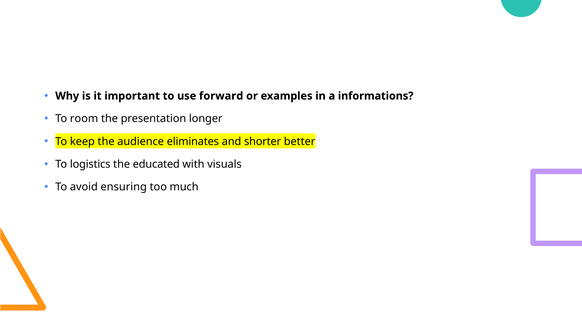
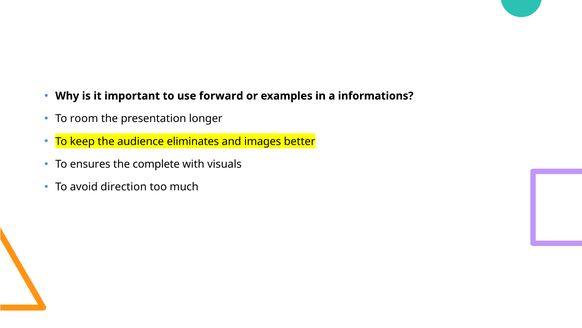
shorter: shorter -> images
logistics: logistics -> ensures
educated: educated -> complete
ensuring: ensuring -> direction
